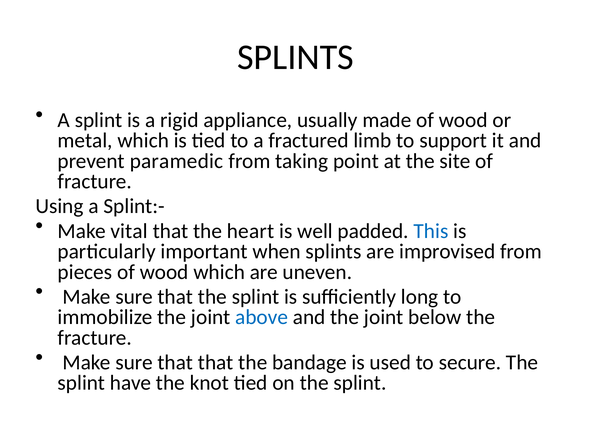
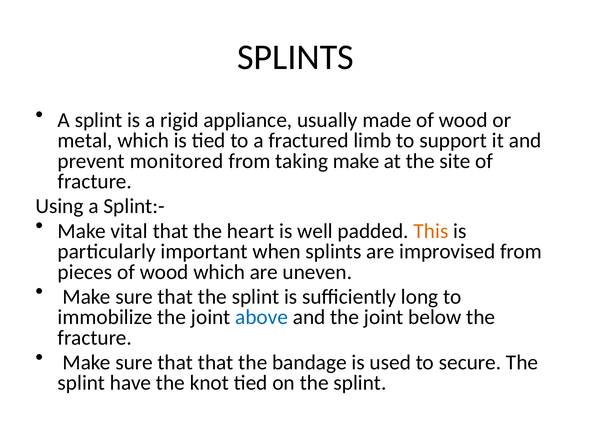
paramedic: paramedic -> monitored
taking point: point -> make
This colour: blue -> orange
